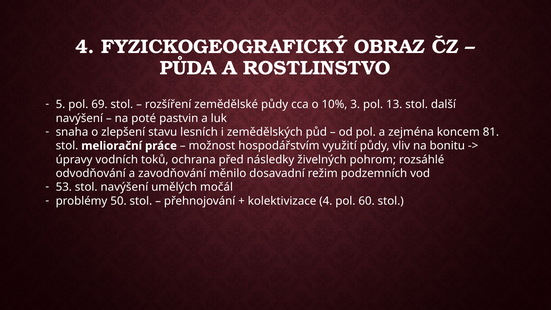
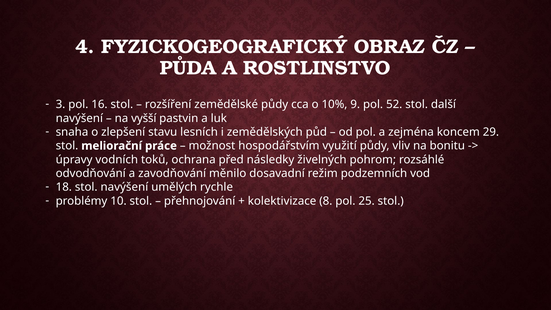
5: 5 -> 3
69: 69 -> 16
3: 3 -> 9
13: 13 -> 52
poté: poté -> vyšší
81: 81 -> 29
53: 53 -> 18
močál: močál -> rychle
50: 50 -> 10
kolektivizace 4: 4 -> 8
60: 60 -> 25
